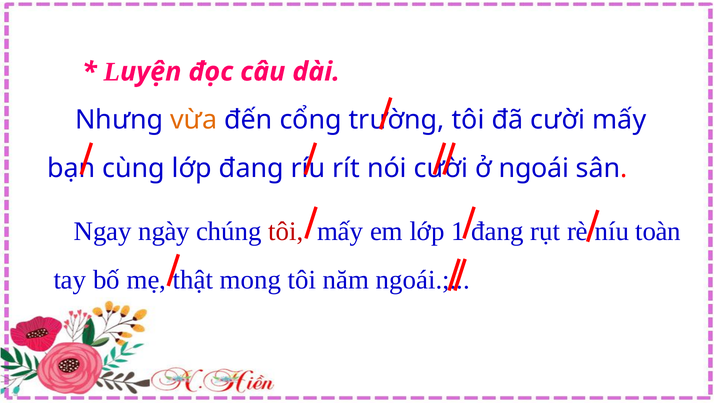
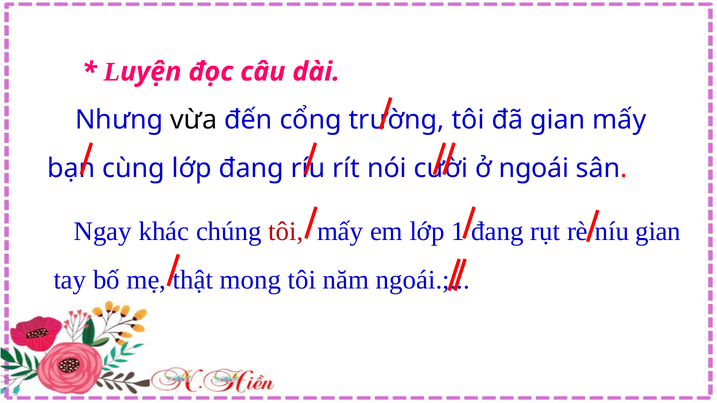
vừa colour: orange -> black
đã cười: cười -> gian
ngày: ngày -> khác
toàn at (658, 232): toàn -> gian
